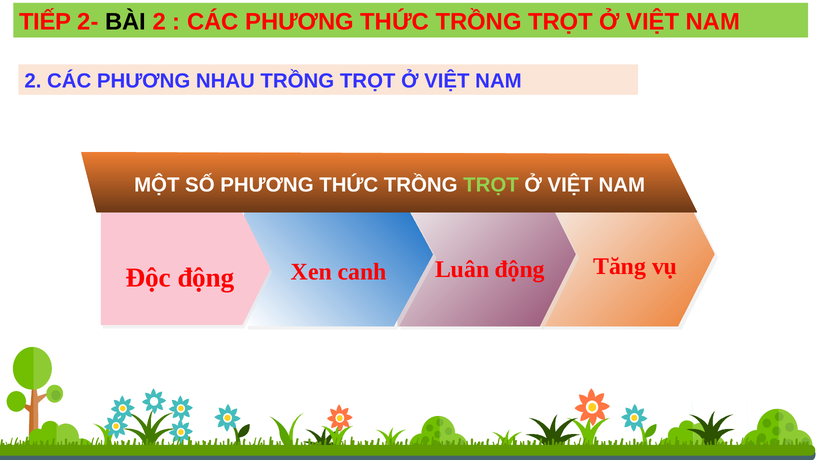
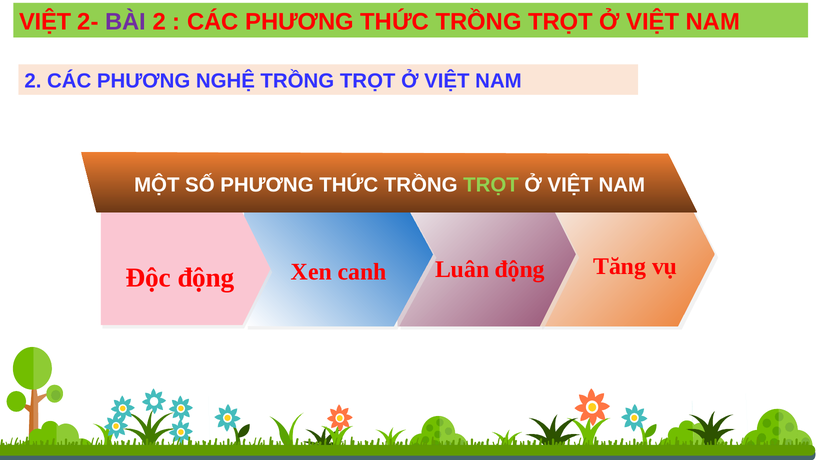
TIẾP at (45, 22): TIẾP -> VIỆT
BÀI colour: black -> purple
NHAU: NHAU -> NGHỆ
